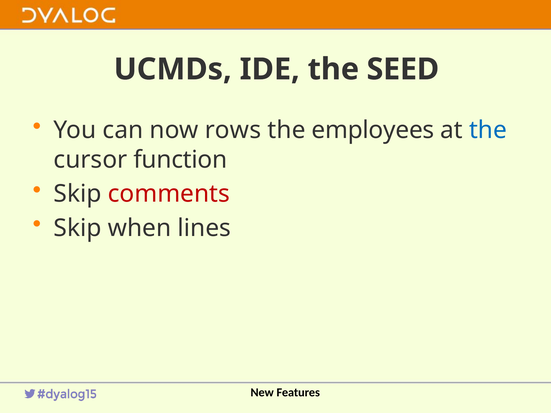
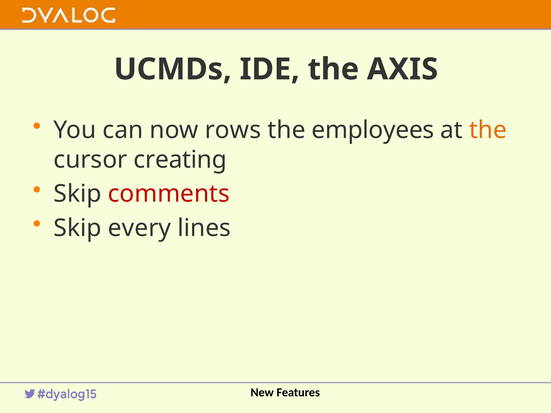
SEED: SEED -> AXIS
the at (488, 130) colour: blue -> orange
function: function -> creating
when: when -> every
